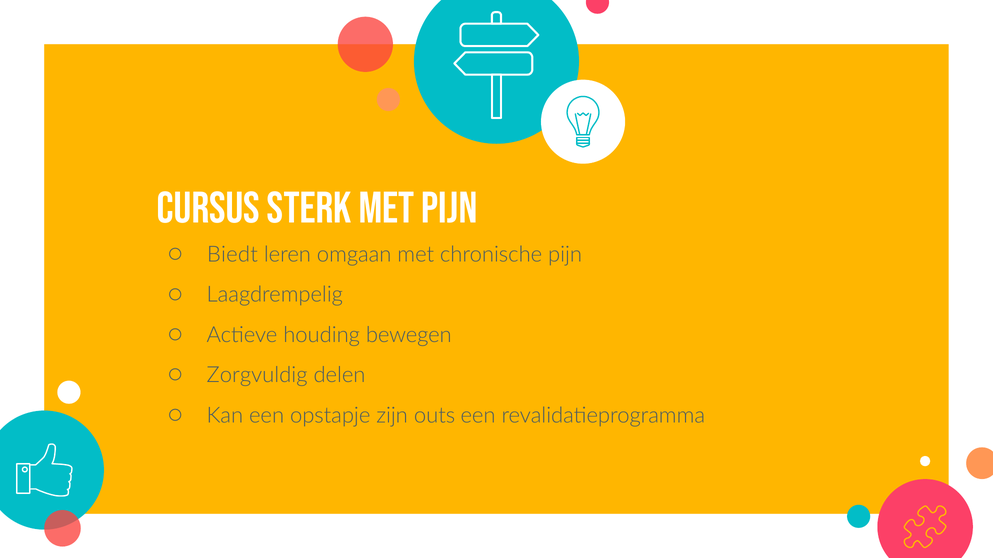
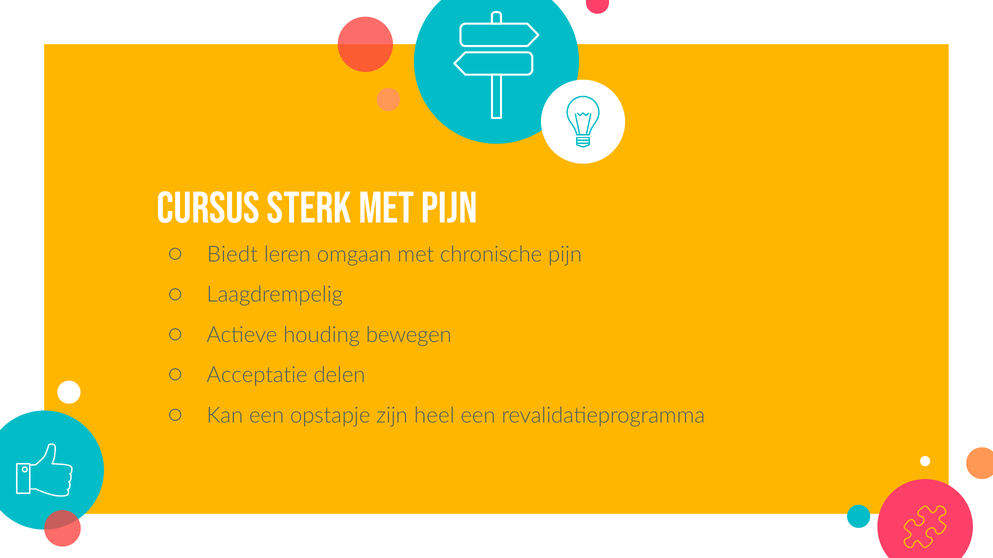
Zorgvuldig: Zorgvuldig -> Acceptatie
outs: outs -> heel
